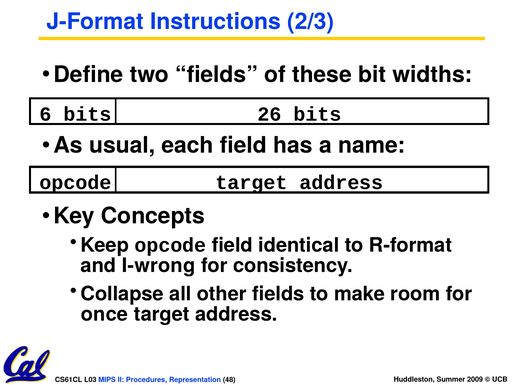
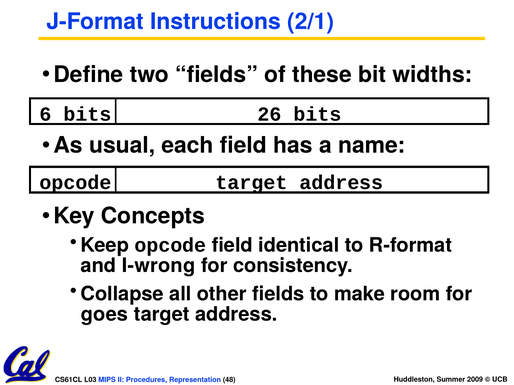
2/3: 2/3 -> 2/1
once: once -> goes
